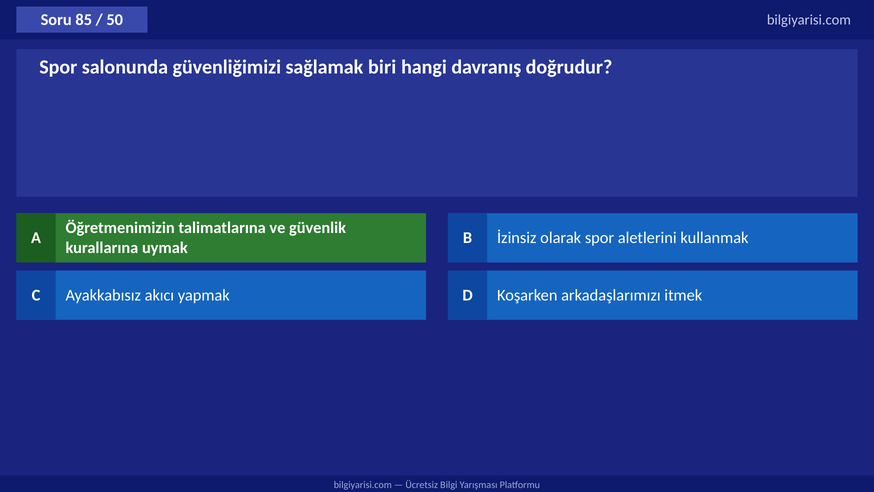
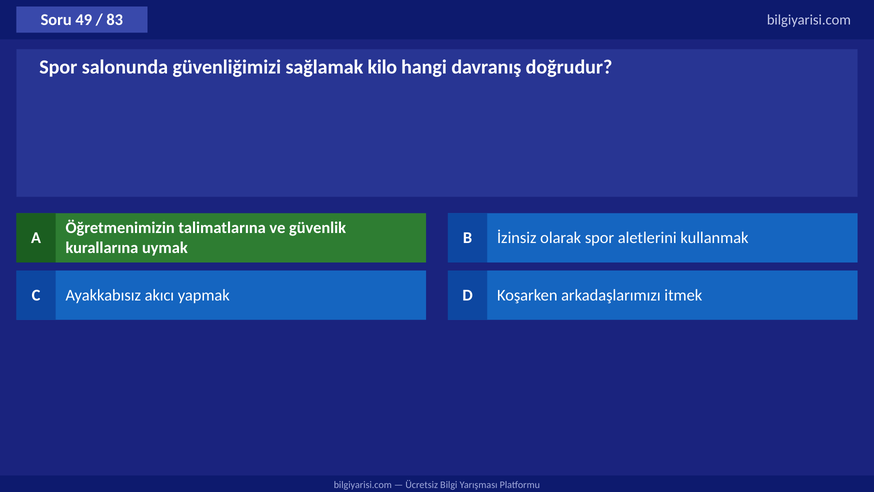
85: 85 -> 49
50: 50 -> 83
biri: biri -> kilo
